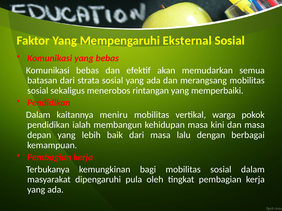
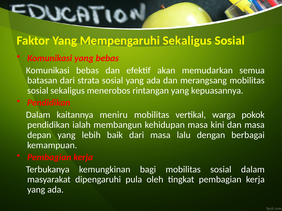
Mempengaruhi Eksternal: Eksternal -> Sekaligus
memperbaiki: memperbaiki -> kepuasannya
